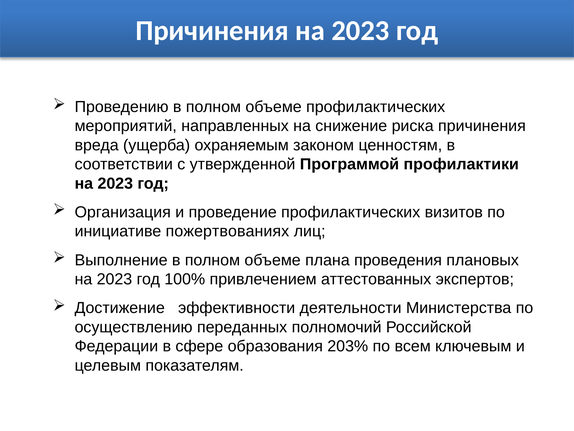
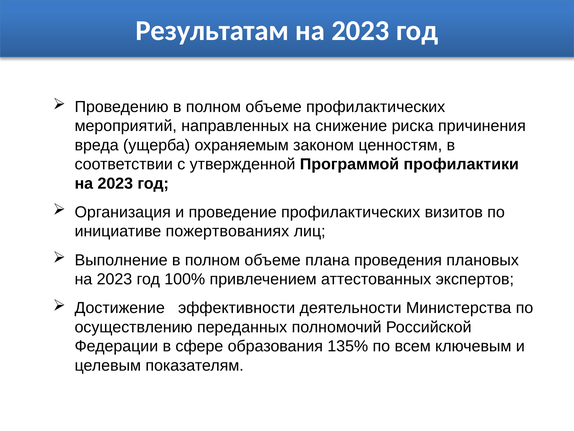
Причинения at (212, 31): Причинения -> Результатам
203%: 203% -> 135%
